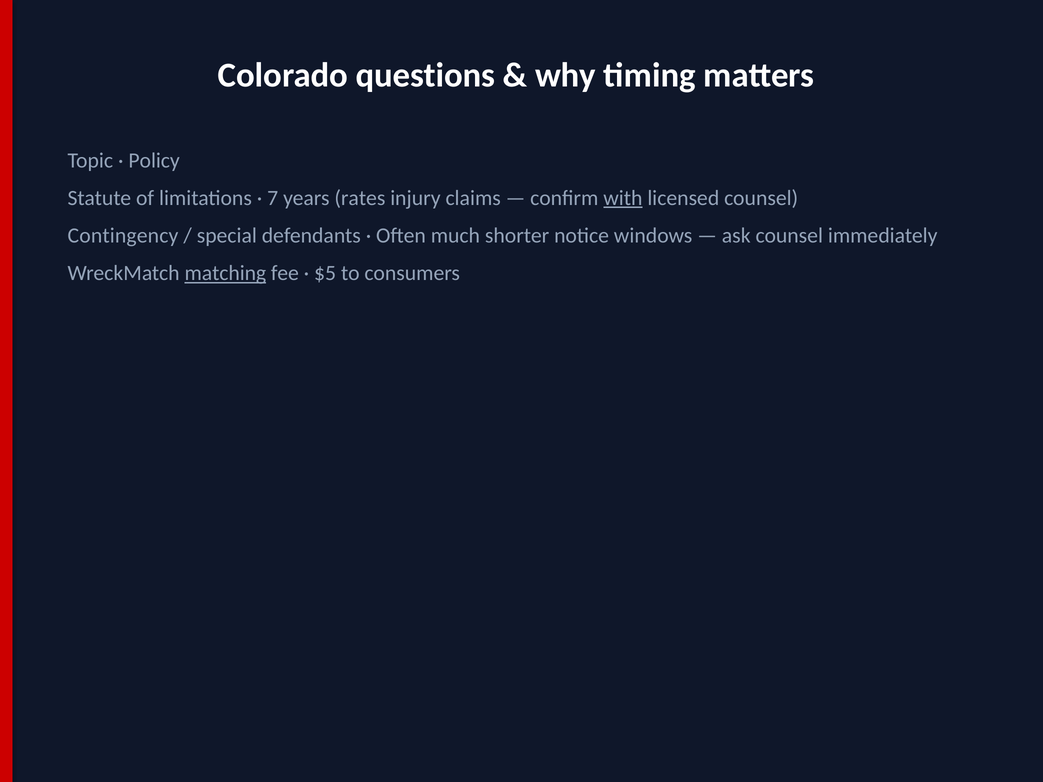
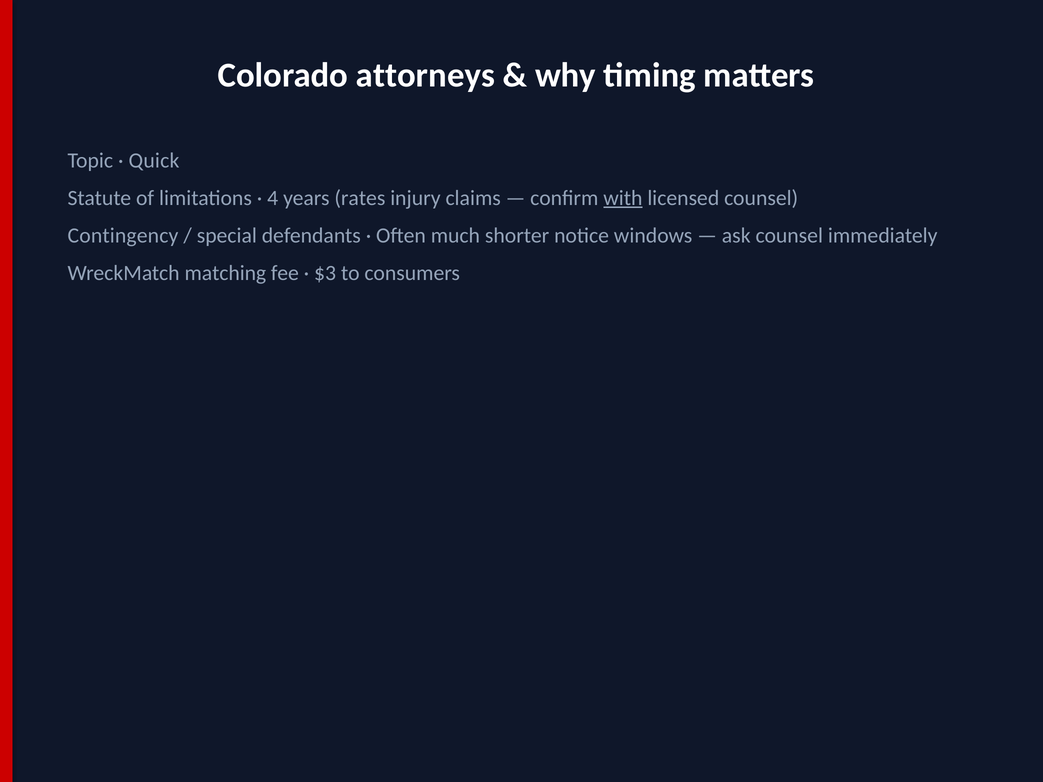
questions: questions -> attorneys
Policy: Policy -> Quick
7: 7 -> 4
matching underline: present -> none
$5: $5 -> $3
